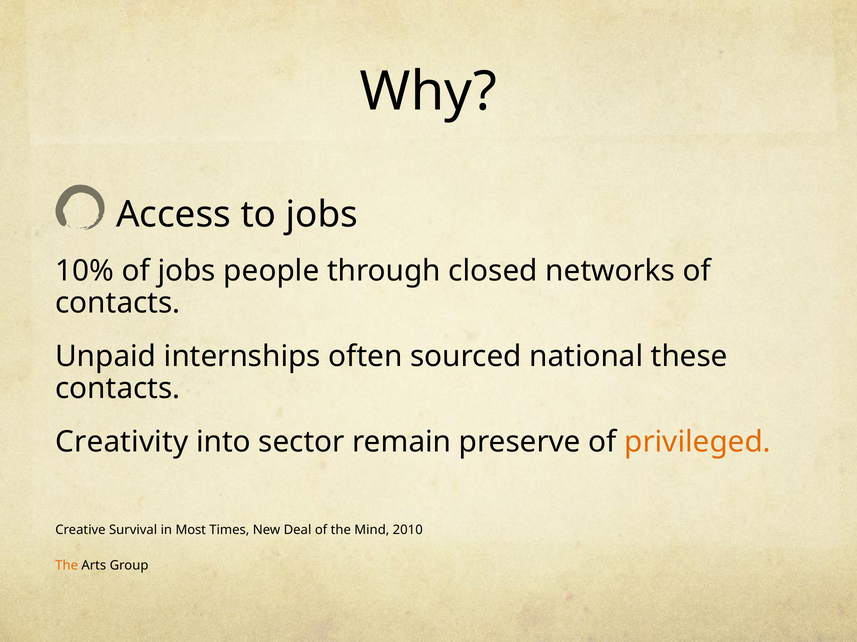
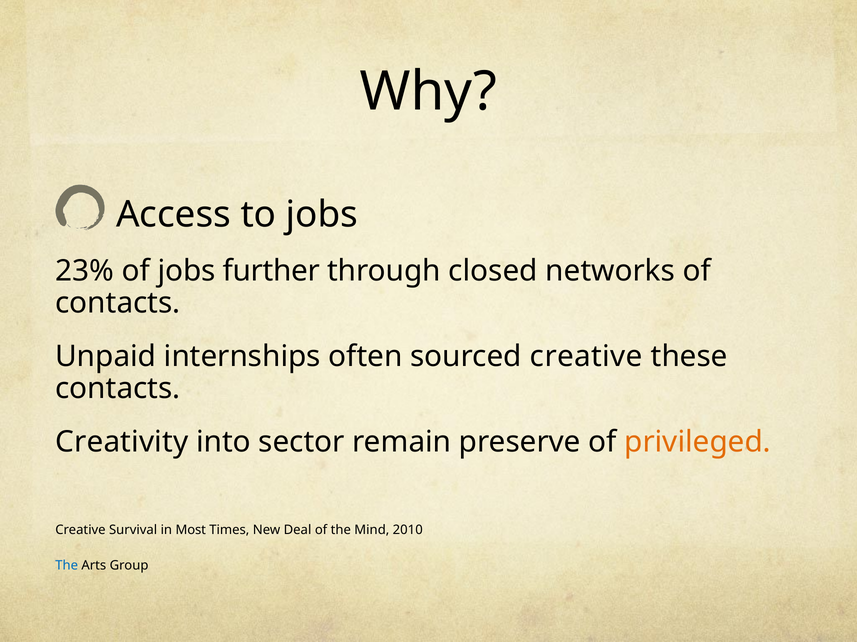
10%: 10% -> 23%
people: people -> further
sourced national: national -> creative
The at (67, 566) colour: orange -> blue
